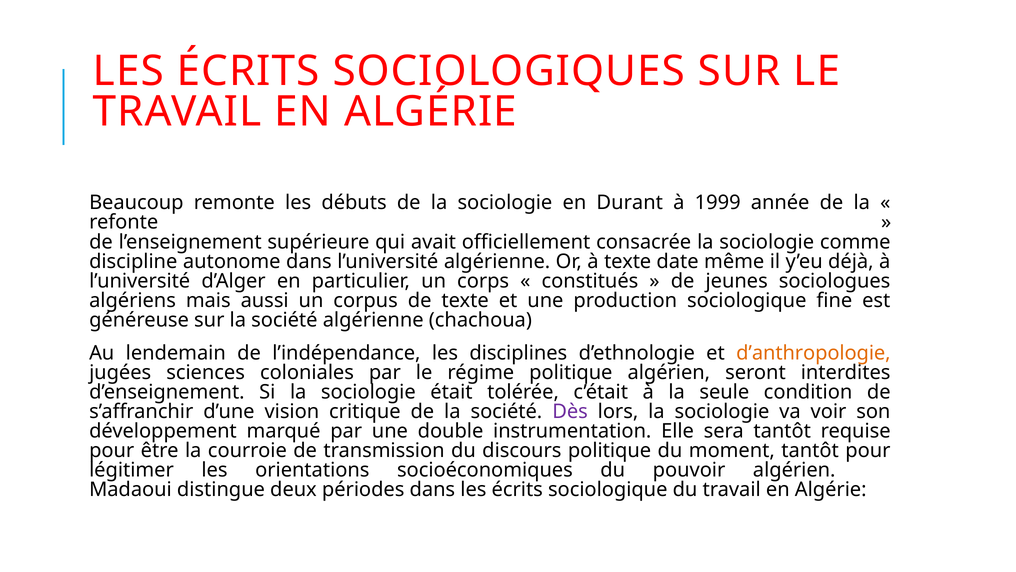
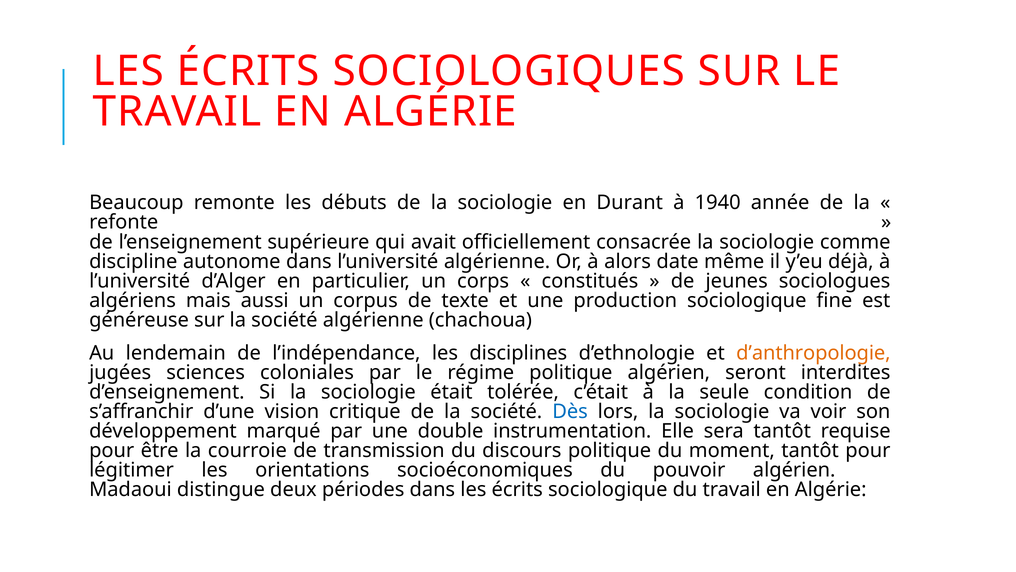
1999: 1999 -> 1940
à texte: texte -> alors
Dès colour: purple -> blue
